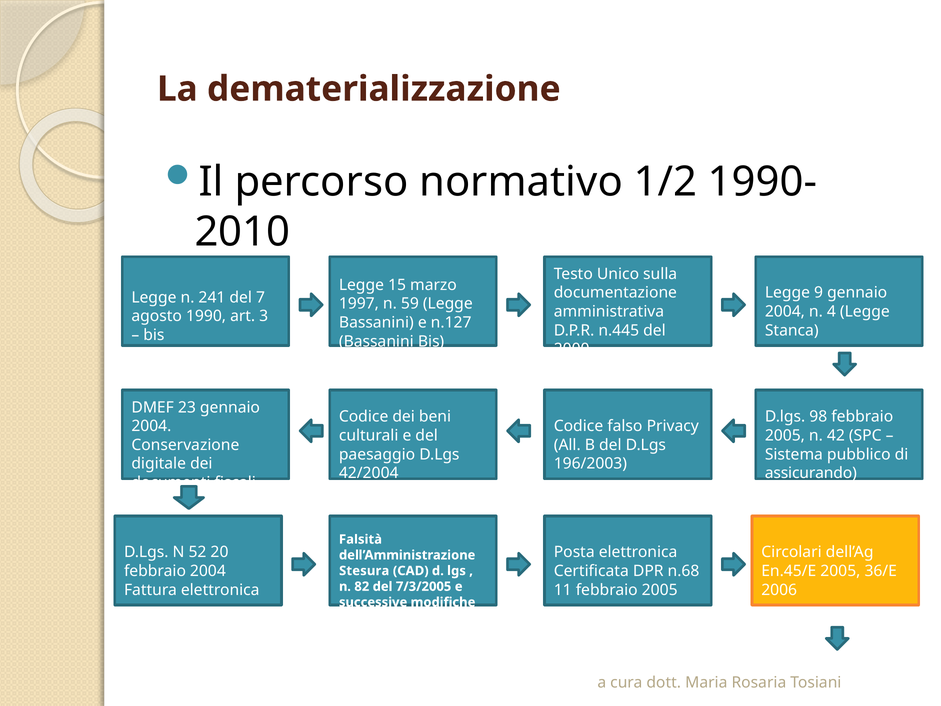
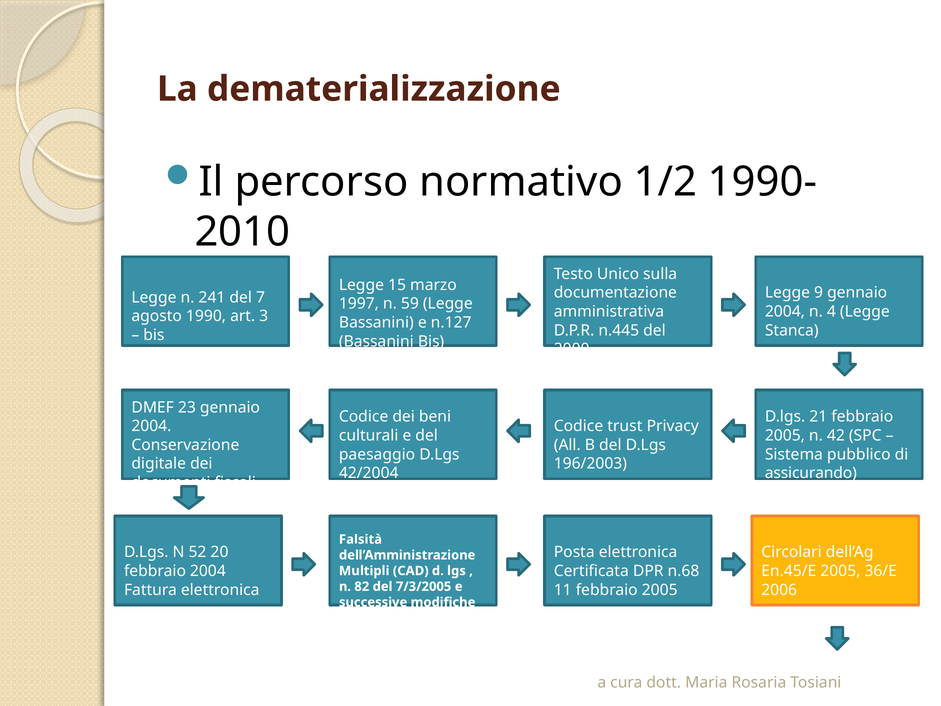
98: 98 -> 21
falso: falso -> trust
Stesura: Stesura -> Multipli
